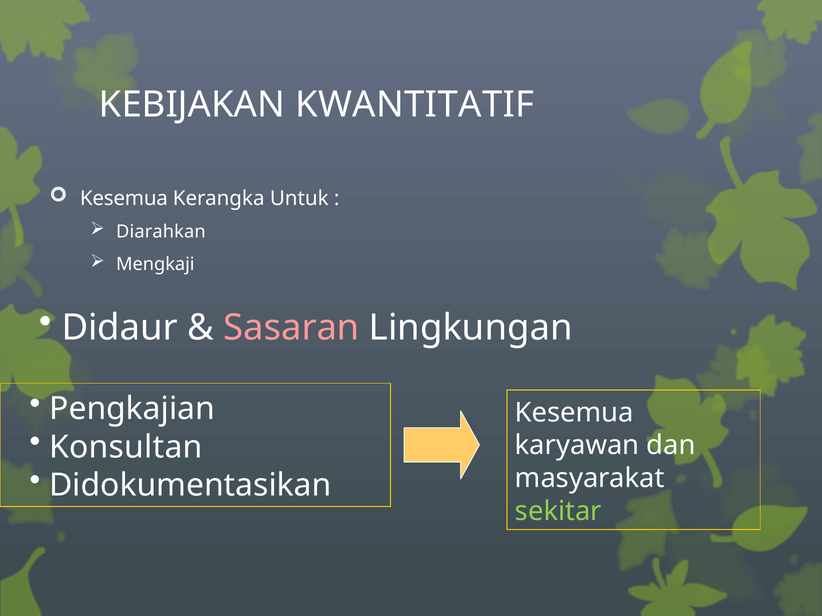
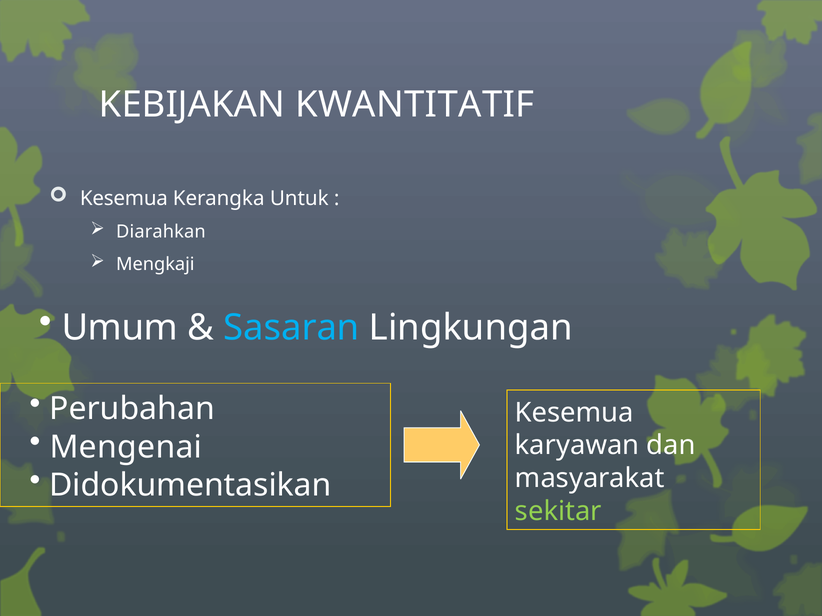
Didaur: Didaur -> Umum
Sasaran colour: pink -> light blue
Pengkajian: Pengkajian -> Perubahan
Konsultan: Konsultan -> Mengenai
